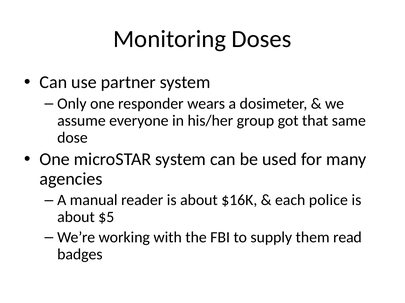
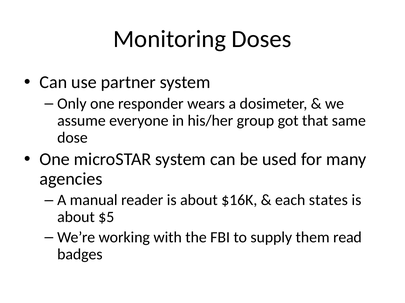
police: police -> states
